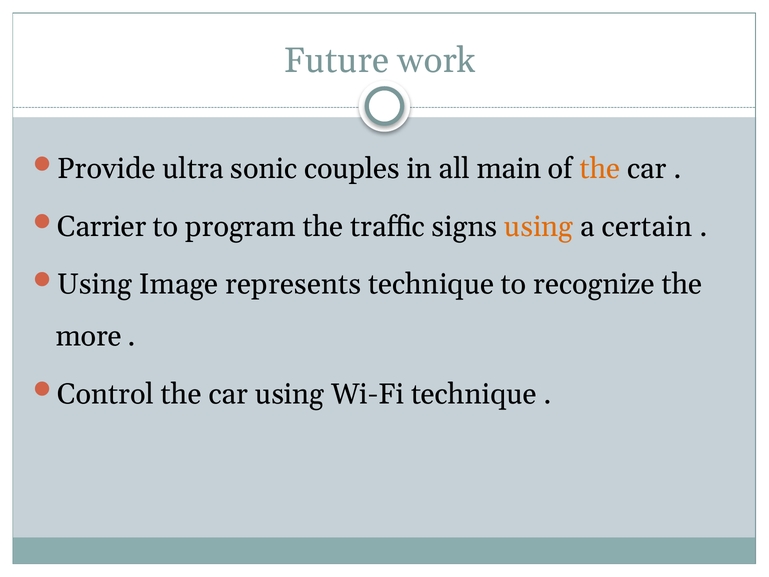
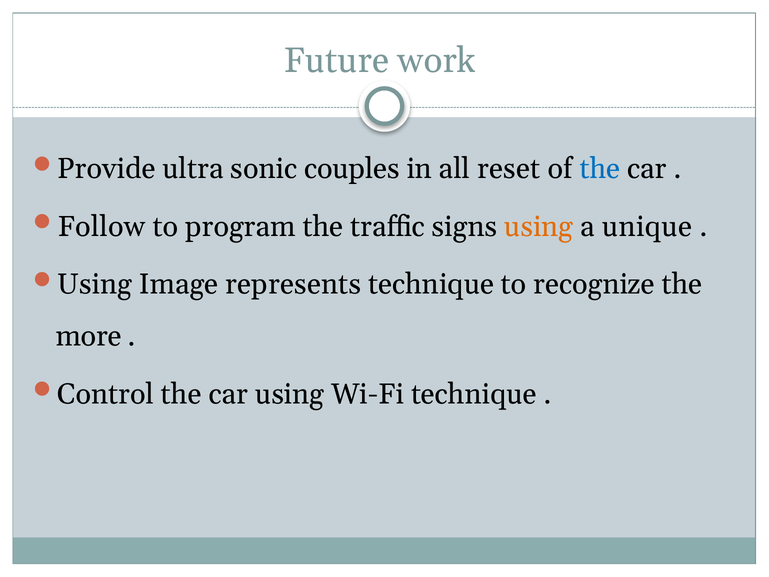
main: main -> reset
the at (600, 169) colour: orange -> blue
Carrier: Carrier -> Follow
certain: certain -> unique
